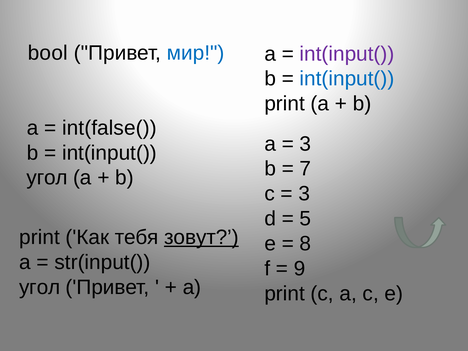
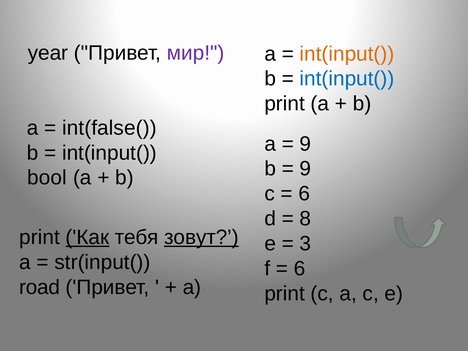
bool: bool -> year
мир colour: blue -> purple
int(input( at (347, 54) colour: purple -> orange
3 at (305, 144): 3 -> 9
7 at (305, 169): 7 -> 9
угол at (47, 178): угол -> bool
3 at (304, 194): 3 -> 6
5: 5 -> 8
Как underline: none -> present
8: 8 -> 3
9 at (300, 269): 9 -> 6
угол at (40, 287): угол -> road
